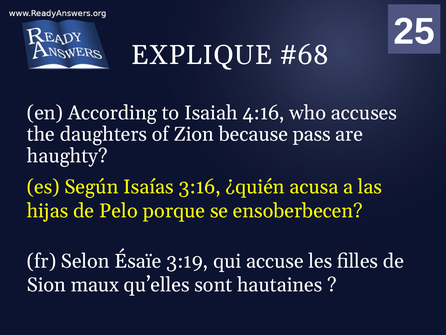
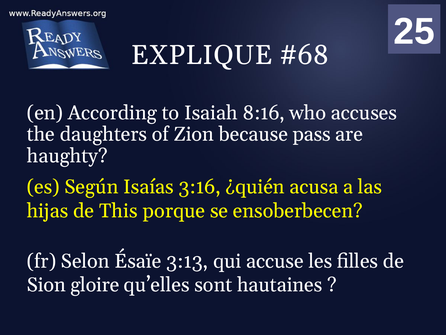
4:16: 4:16 -> 8:16
Pelo: Pelo -> This
3:19: 3:19 -> 3:13
maux: maux -> gloire
